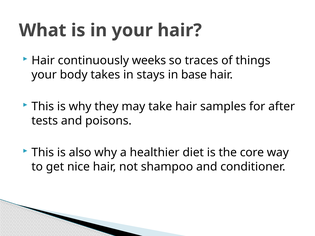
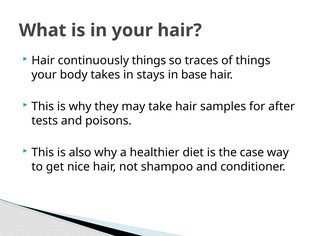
continuously weeks: weeks -> things
core: core -> case
